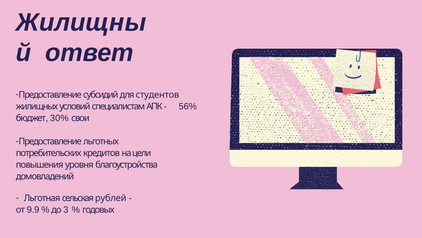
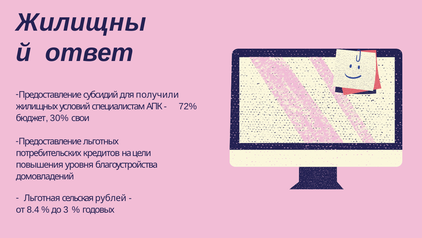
студентов: студентов -> получили
56%: 56% -> 72%
9.9: 9.9 -> 8.4
